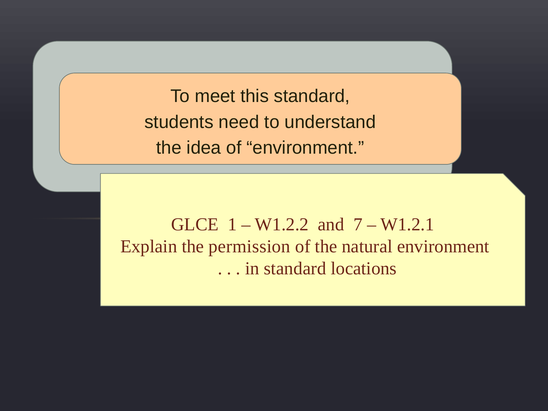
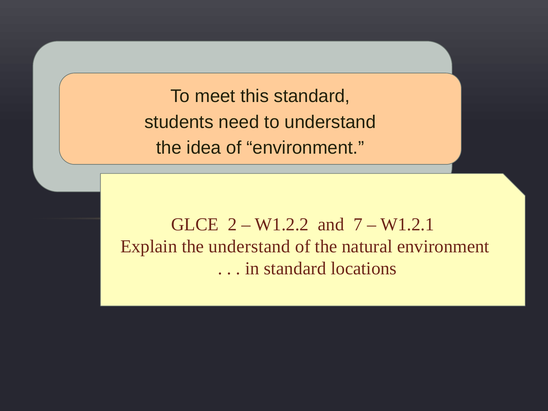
1: 1 -> 2
the permission: permission -> understand
